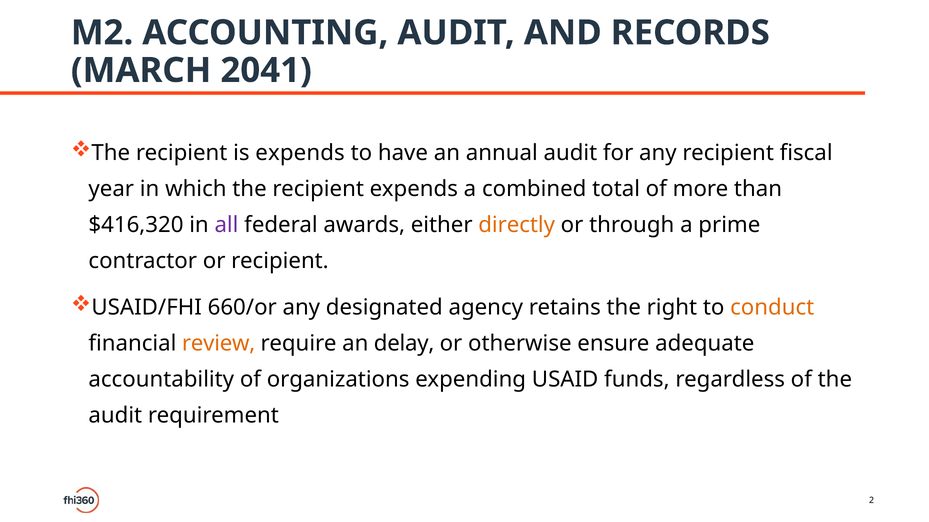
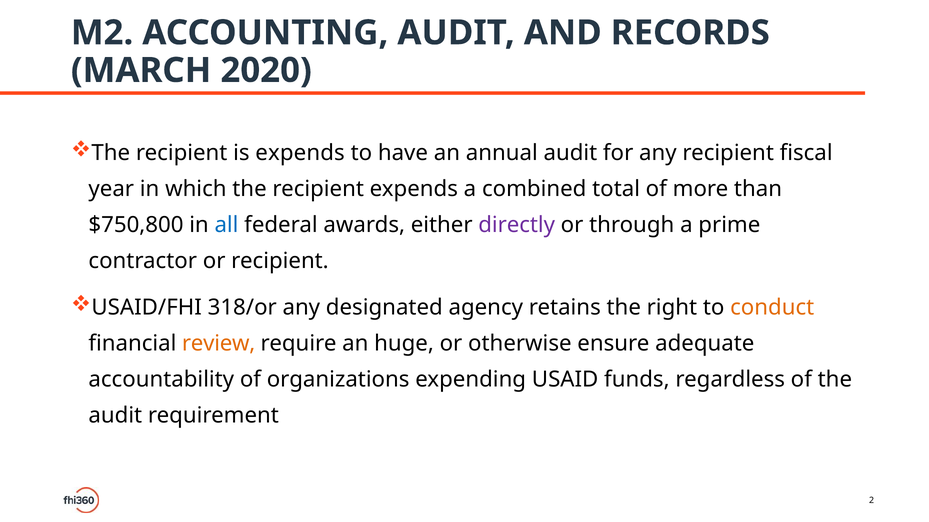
2041: 2041 -> 2020
$416,320: $416,320 -> $750,800
all colour: purple -> blue
directly colour: orange -> purple
660/or: 660/or -> 318/or
delay: delay -> huge
